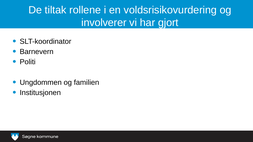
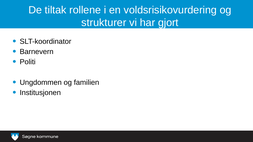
involverer: involverer -> strukturer
